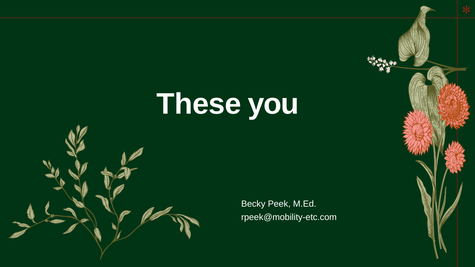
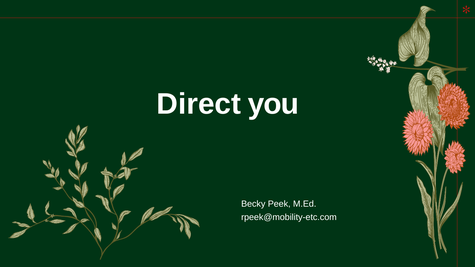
These: These -> Direct
